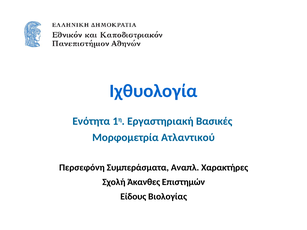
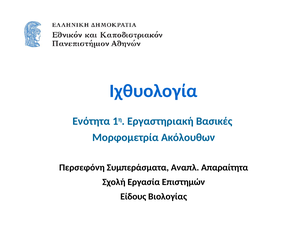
Ατλαντικού: Ατλαντικού -> Ακόλουθων
Χαρακτήρες: Χαρακτήρες -> Απαραίτητα
Άκανθες: Άκανθες -> Εργασία
